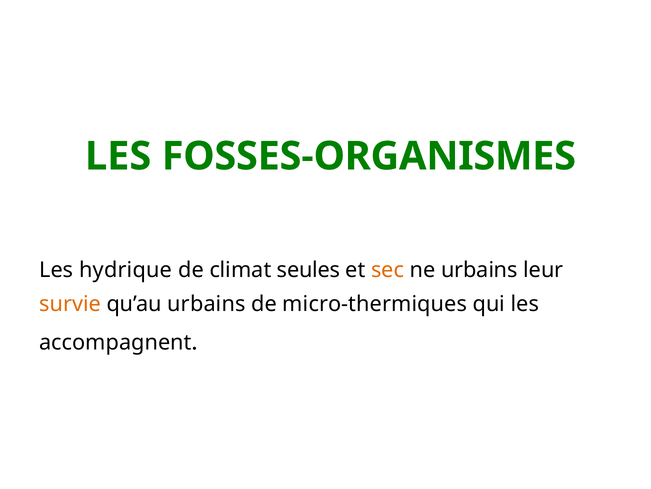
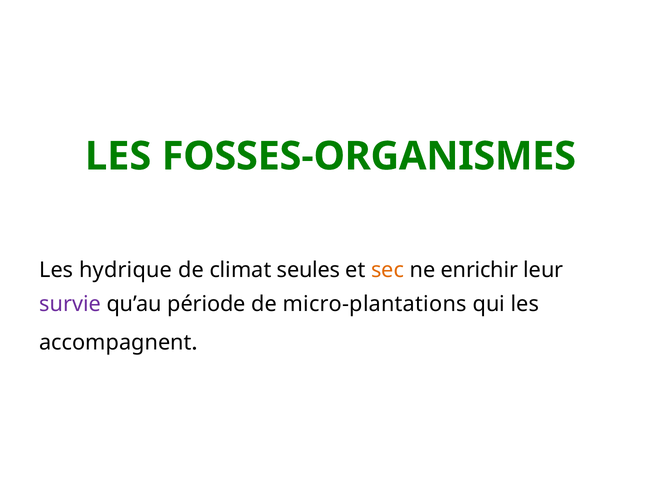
ne urbains: urbains -> enrichir
survie colour: orange -> purple
qu’au urbains: urbains -> période
micro-thermiques: micro-thermiques -> micro-plantations
